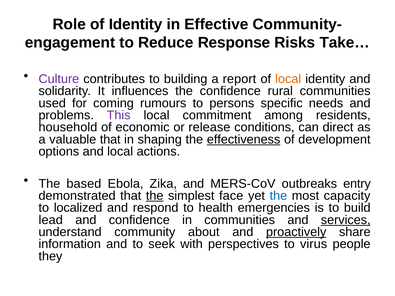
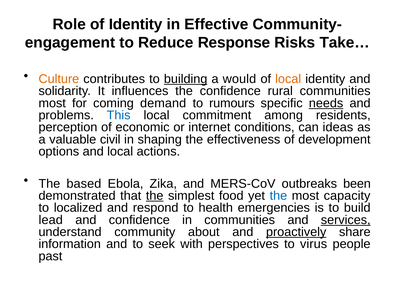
Culture colour: purple -> orange
building underline: none -> present
report: report -> would
used at (52, 103): used -> most
rumours: rumours -> demand
persons: persons -> rumours
needs underline: none -> present
This colour: purple -> blue
household: household -> perception
release: release -> internet
direct: direct -> ideas
valuable that: that -> civil
effectiveness underline: present -> none
entry: entry -> been
face: face -> food
they: they -> past
